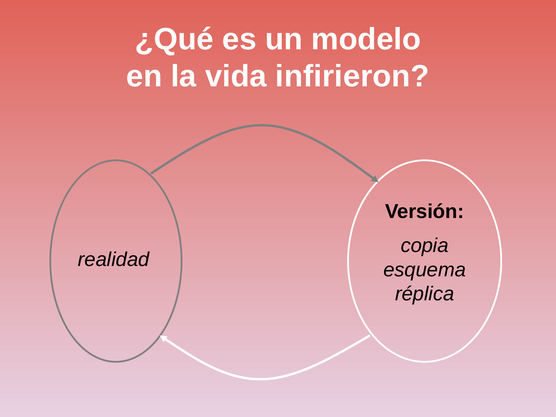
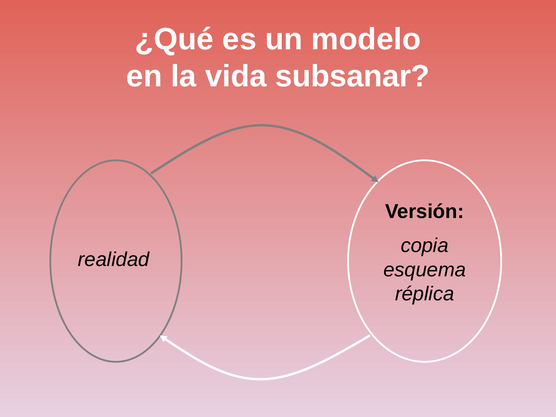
infirieron: infirieron -> subsanar
